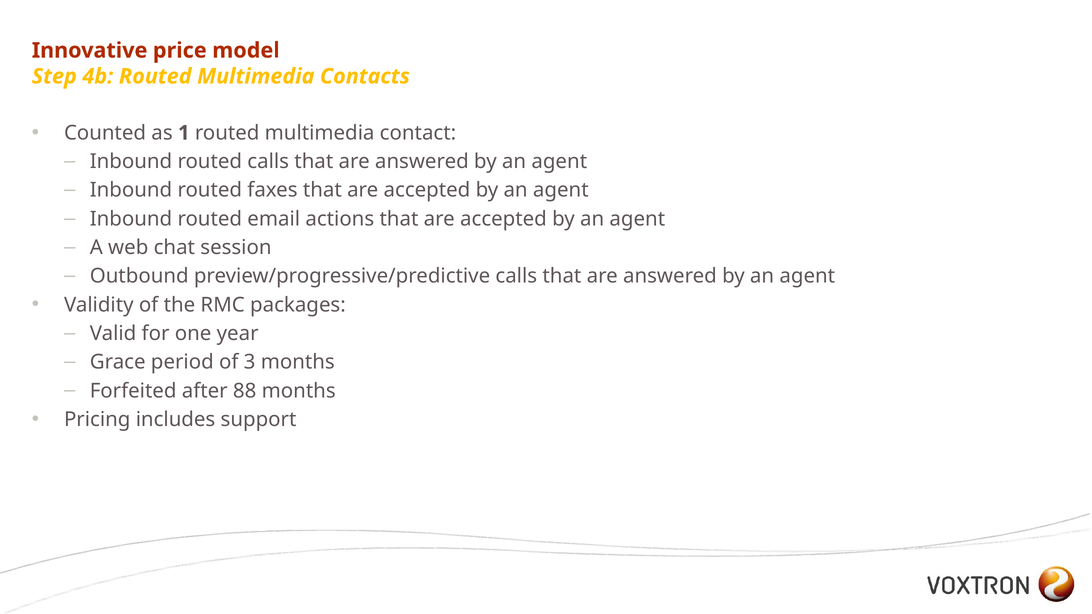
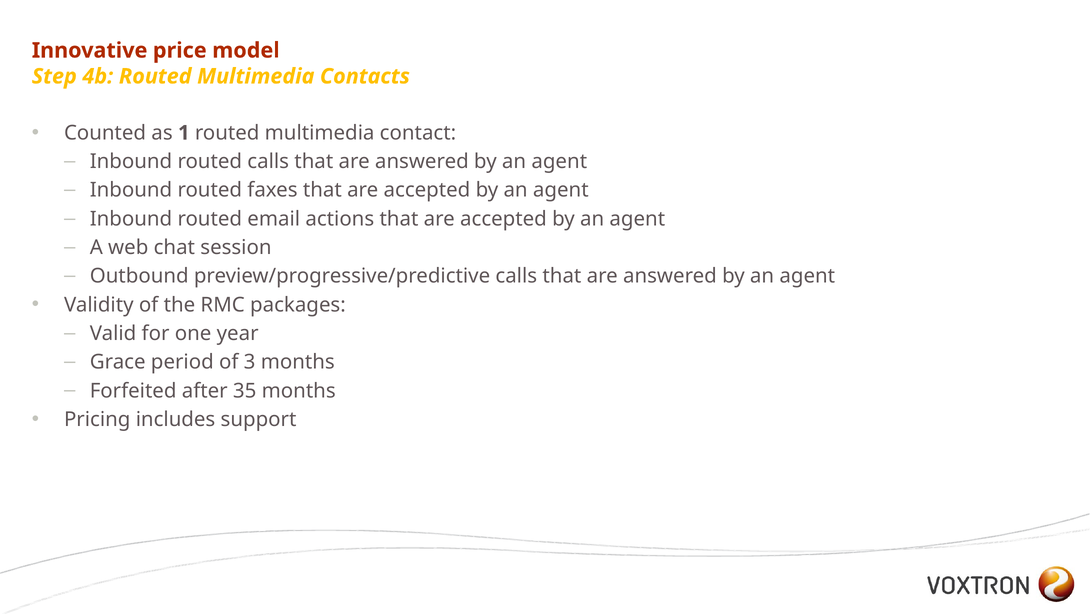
88: 88 -> 35
